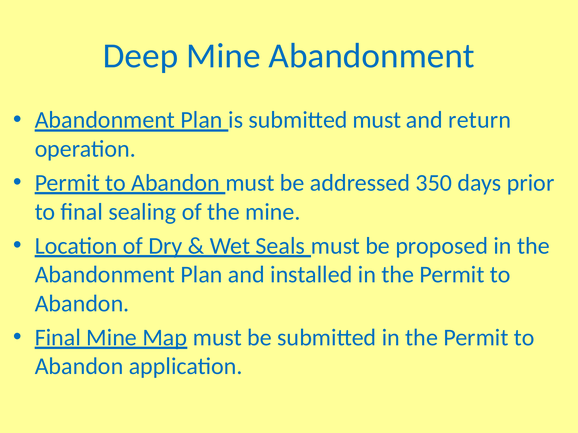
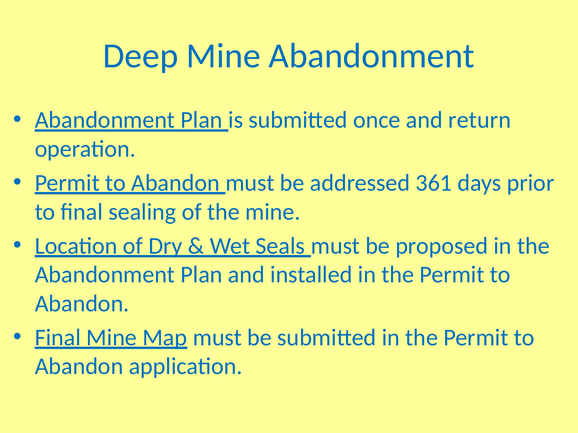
submitted must: must -> once
350: 350 -> 361
